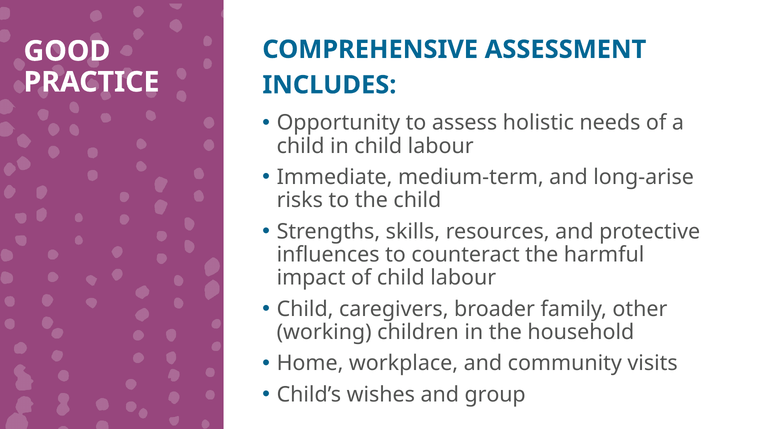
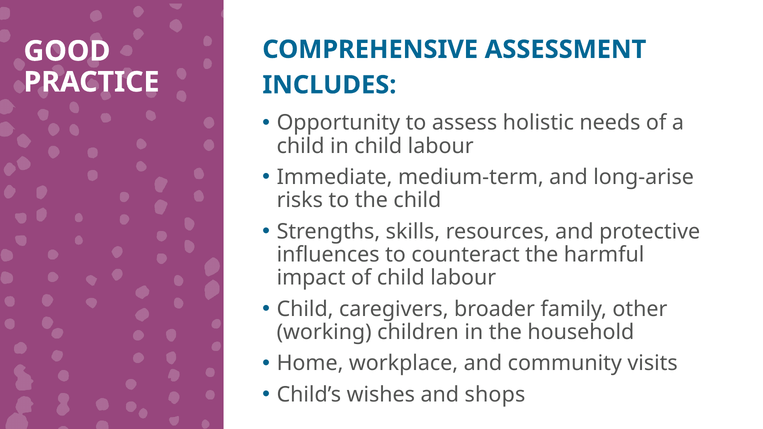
group: group -> shops
